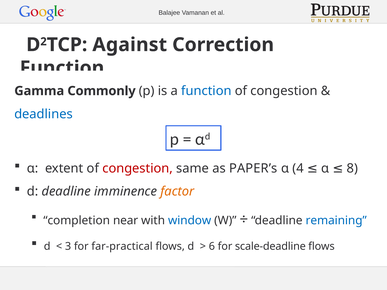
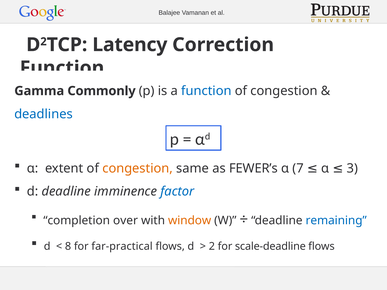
Against: Against -> Latency
congestion at (138, 168) colour: red -> orange
PAPER’s: PAPER’s -> FEWER’s
4: 4 -> 7
8: 8 -> 3
factor colour: orange -> blue
near: near -> over
window colour: blue -> orange
3: 3 -> 8
6 at (212, 247): 6 -> 2
